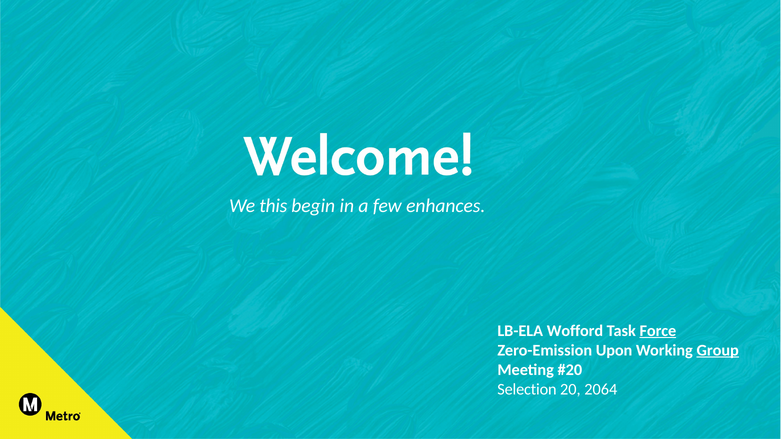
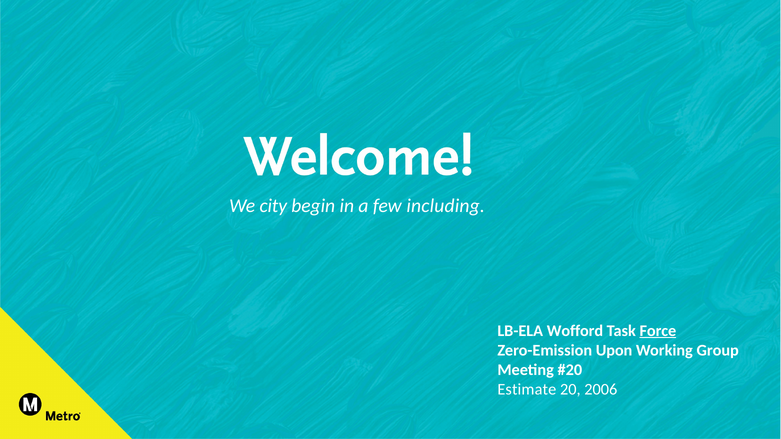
this: this -> city
enhances: enhances -> including
Group underline: present -> none
Selection: Selection -> Estimate
2064: 2064 -> 2006
